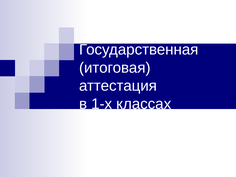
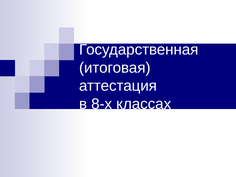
1-х: 1-х -> 8-х
